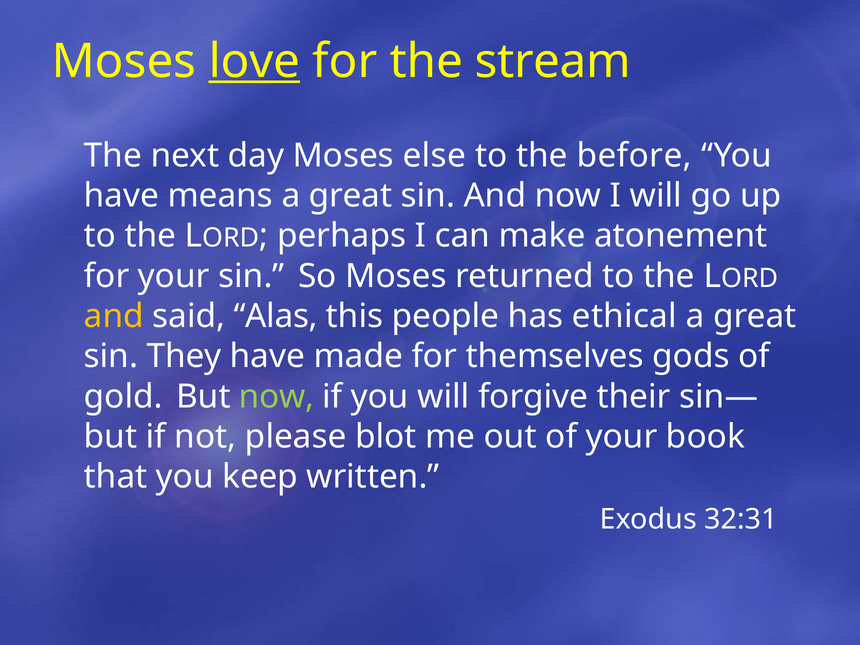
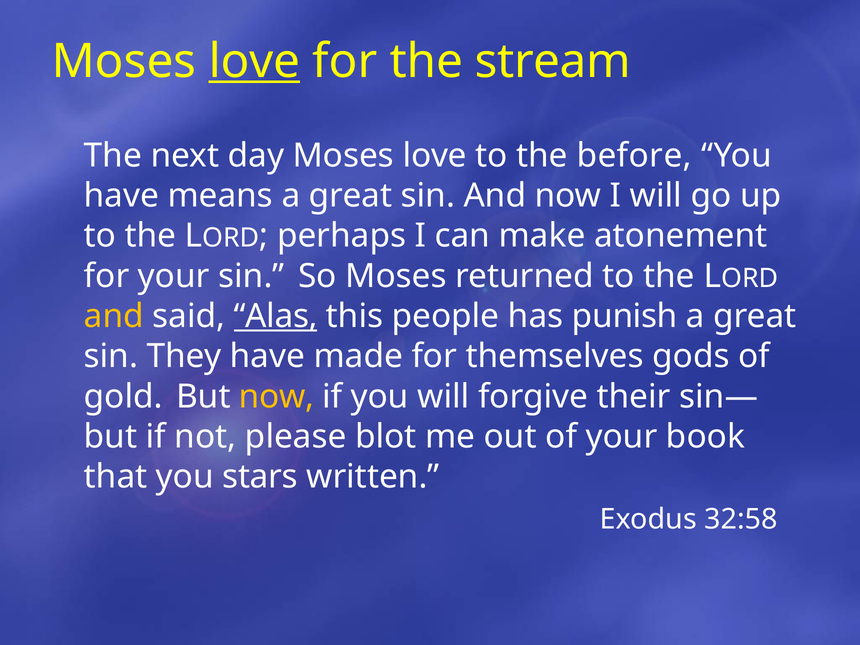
day Moses else: else -> love
Alas underline: none -> present
ethical: ethical -> punish
now at (277, 397) colour: light green -> yellow
keep: keep -> stars
32:31: 32:31 -> 32:58
